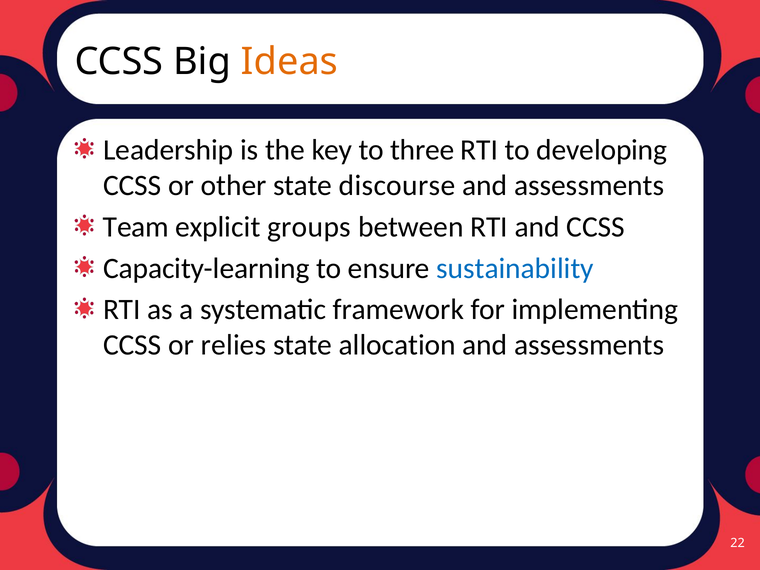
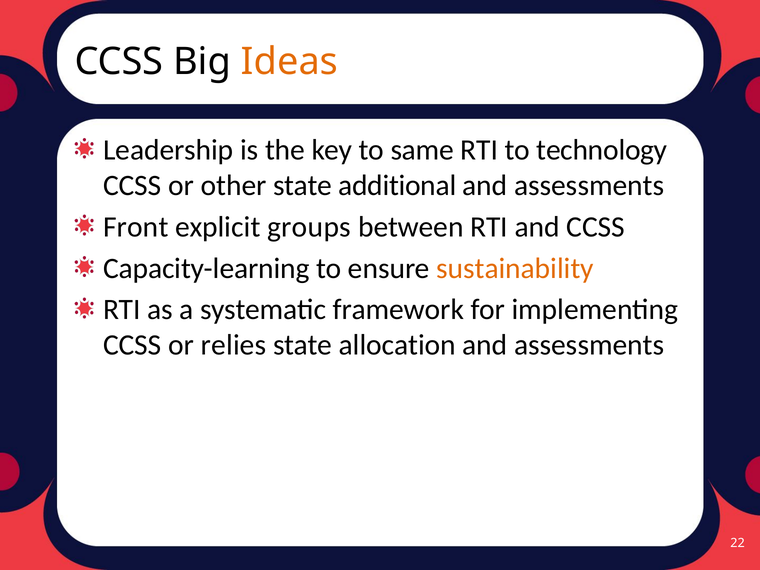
three: three -> same
developing: developing -> technology
discourse: discourse -> additional
Team: Team -> Front
sustainability colour: blue -> orange
